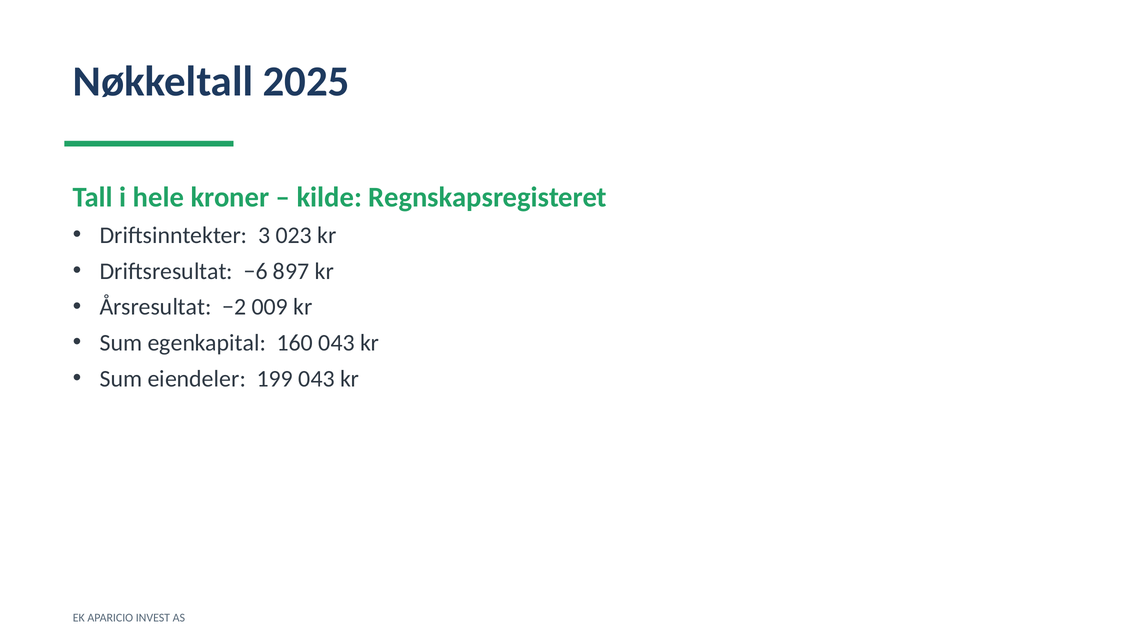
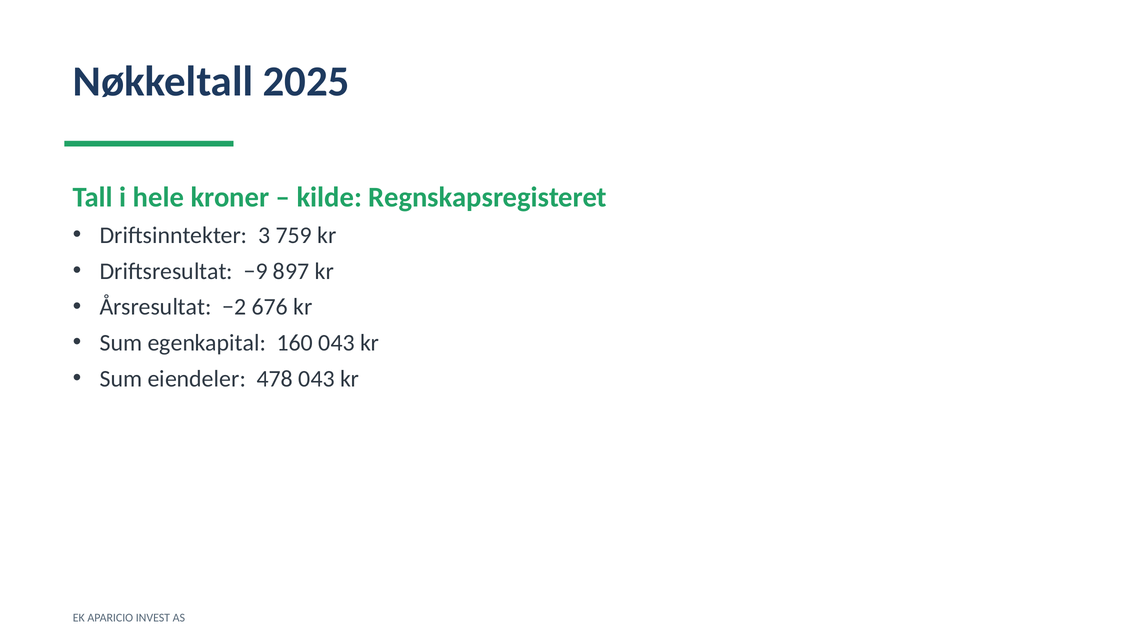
023: 023 -> 759
−6: −6 -> −9
009: 009 -> 676
199: 199 -> 478
